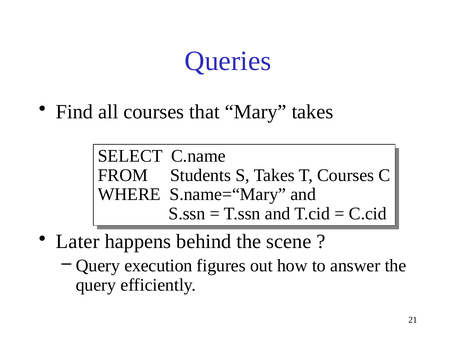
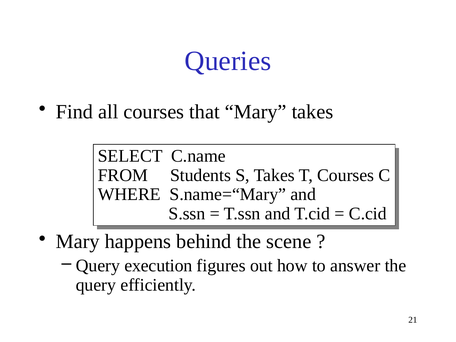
Later at (78, 242): Later -> Mary
